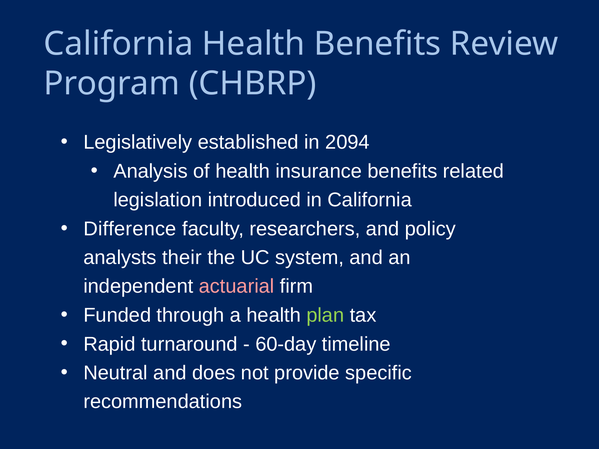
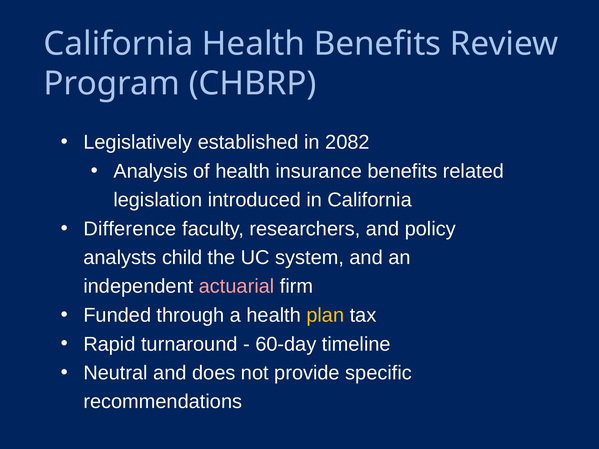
2094: 2094 -> 2082
their: their -> child
plan colour: light green -> yellow
